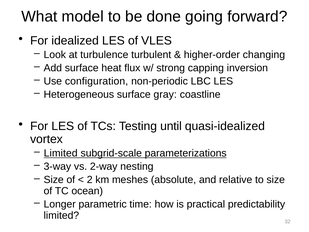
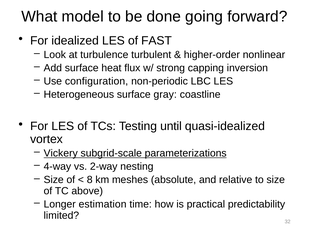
VLES: VLES -> FAST
changing: changing -> nonlinear
Limited at (61, 153): Limited -> Vickery
3-way: 3-way -> 4-way
2: 2 -> 8
ocean: ocean -> above
parametric: parametric -> estimation
